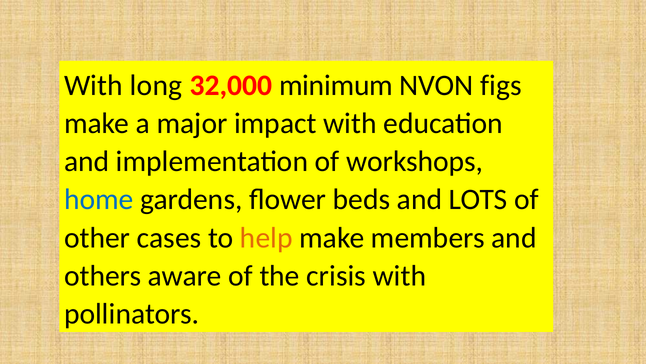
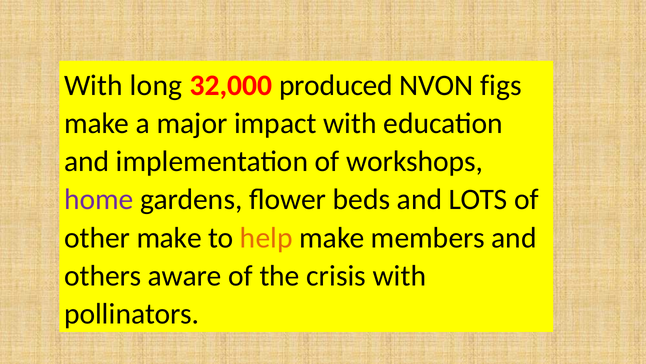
minimum: minimum -> produced
home colour: blue -> purple
other cases: cases -> make
